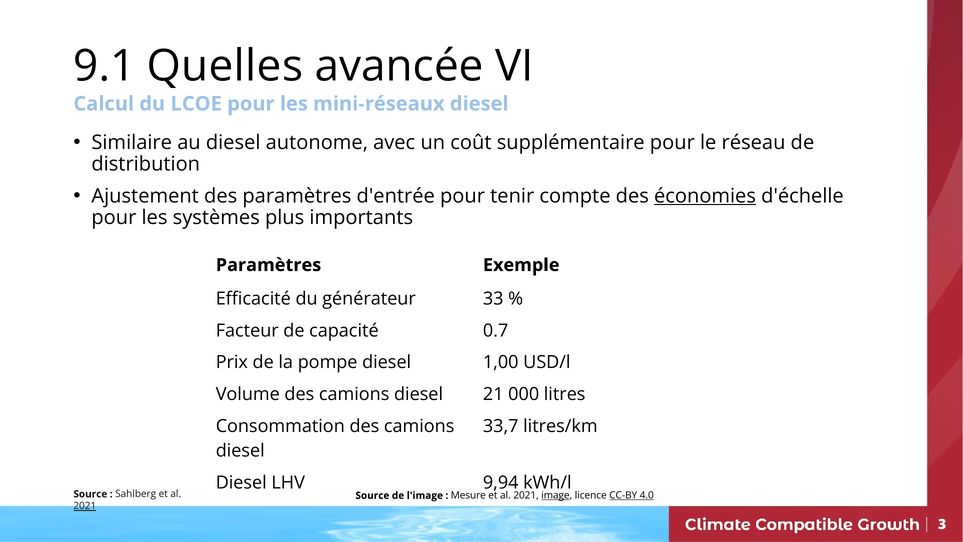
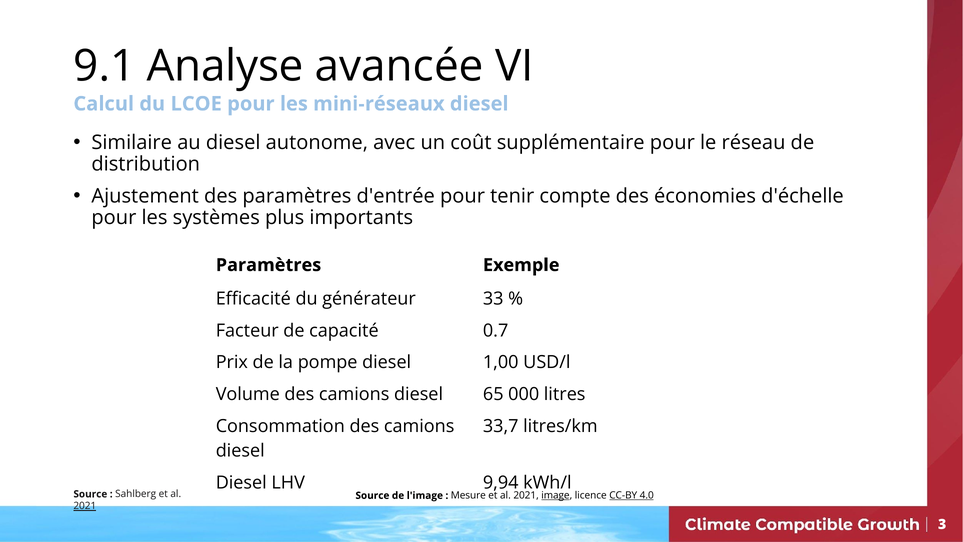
Quelles: Quelles -> Analyse
économies underline: present -> none
21: 21 -> 65
